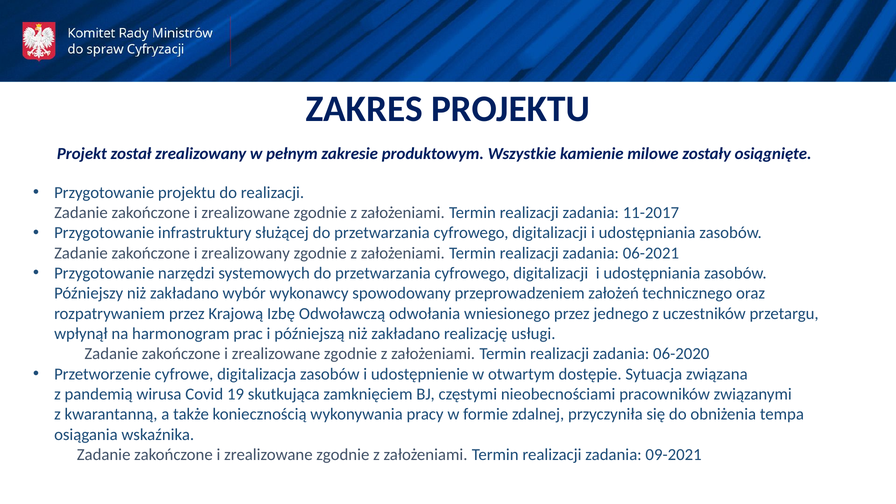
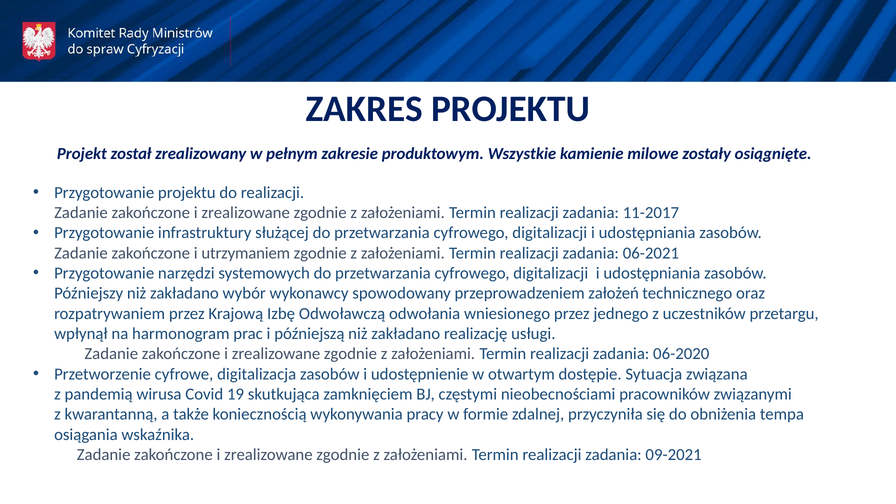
i zrealizowany: zrealizowany -> utrzymaniem
